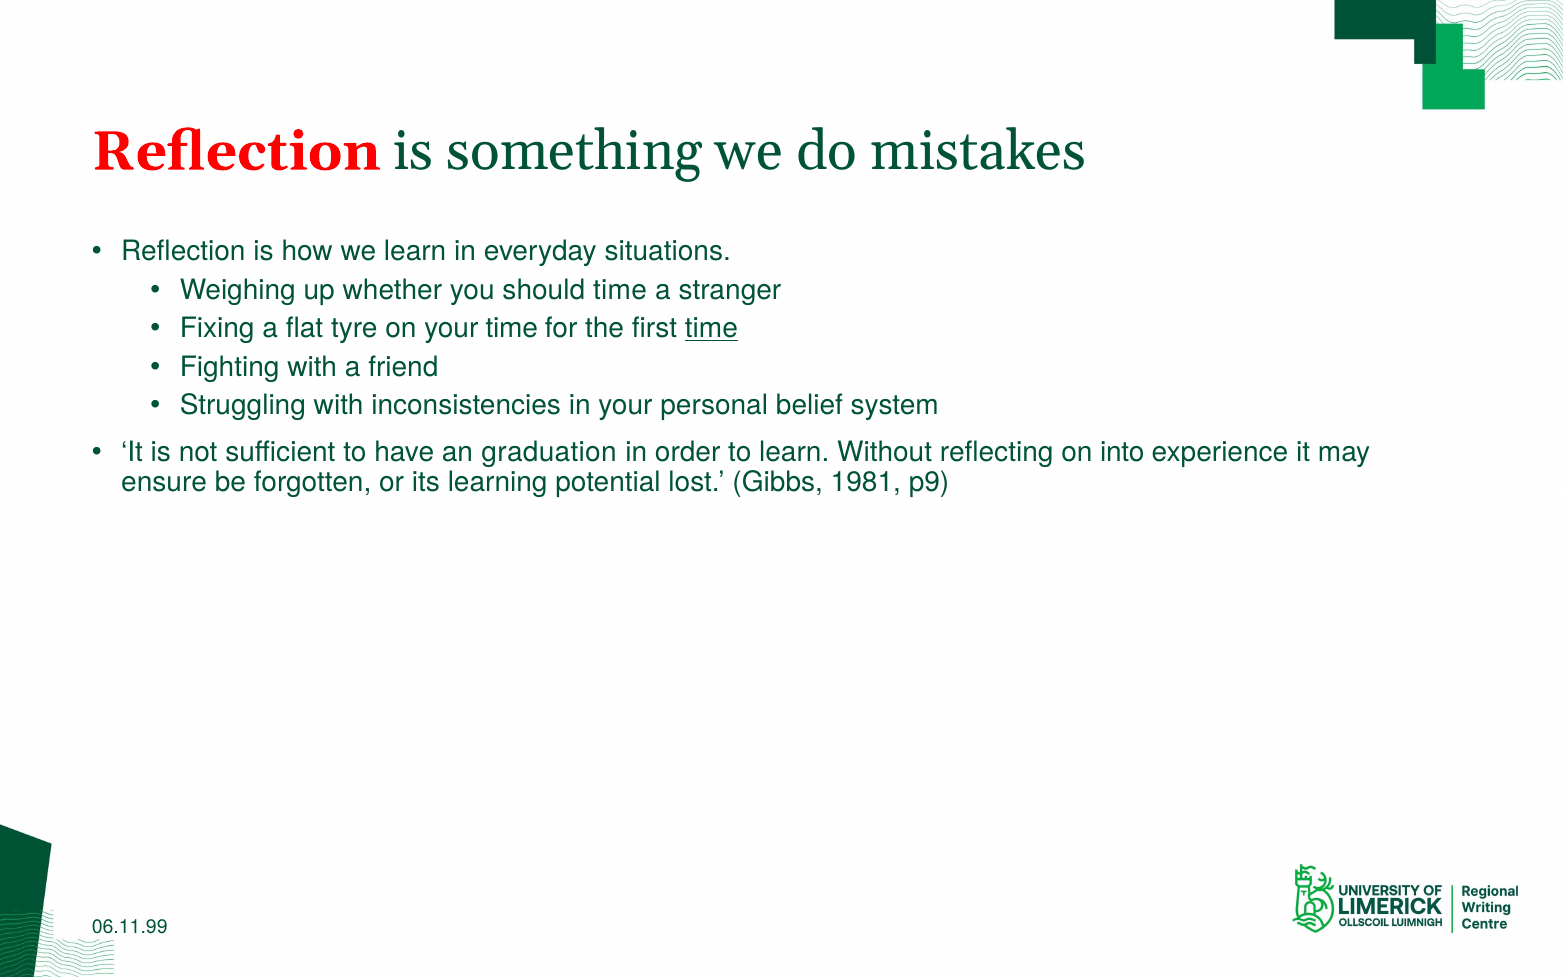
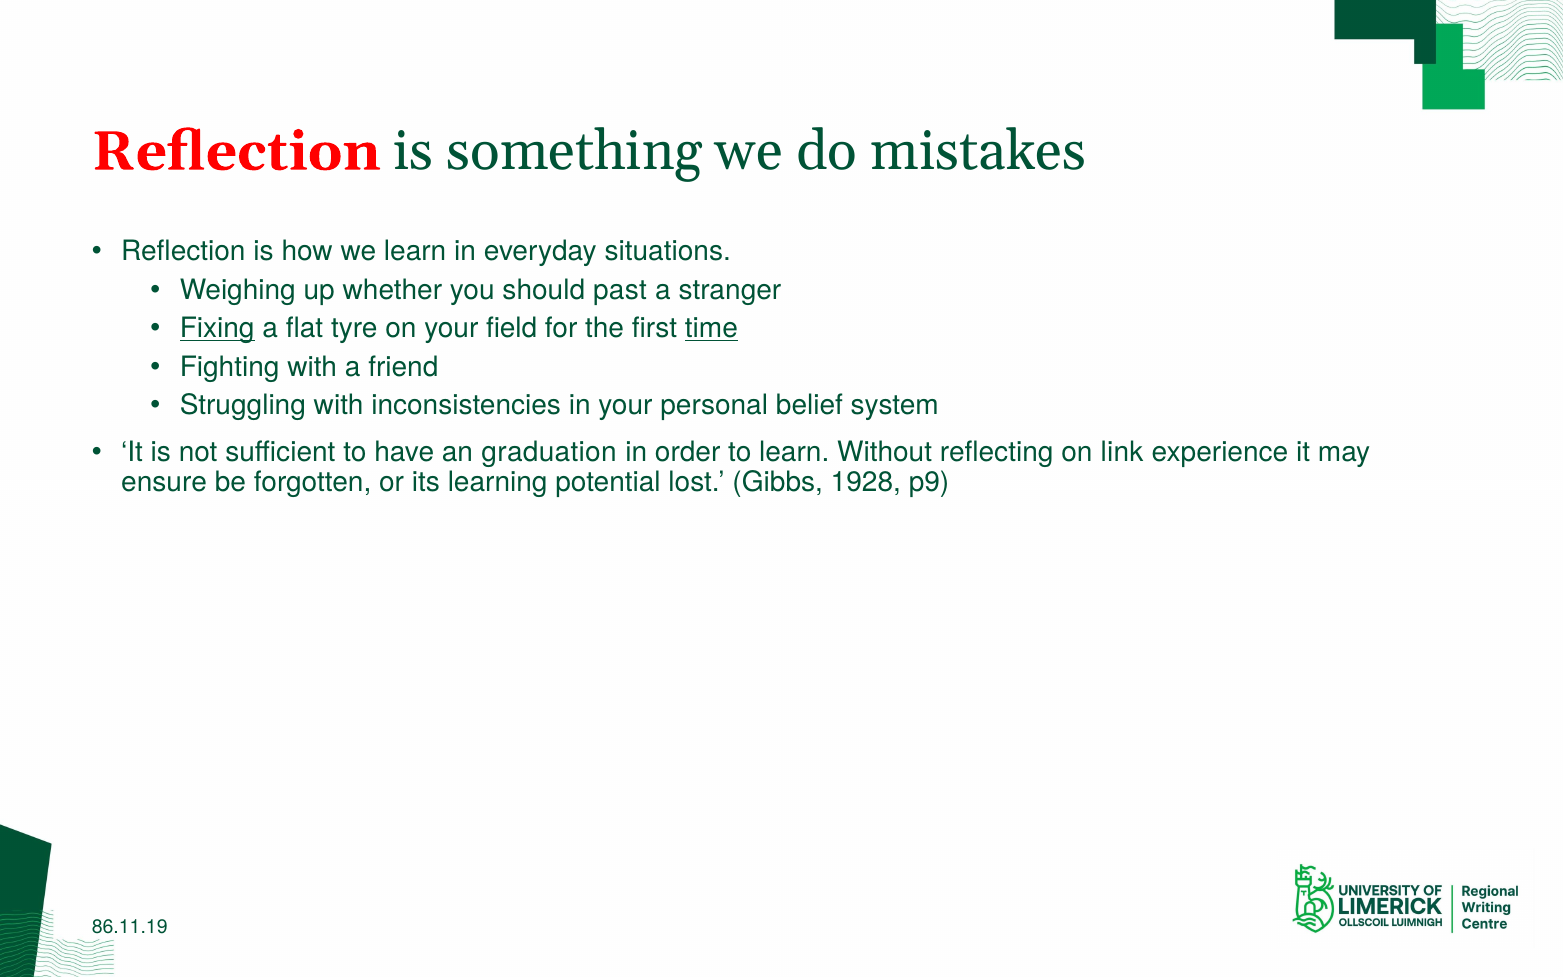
should time: time -> past
Fixing underline: none -> present
your time: time -> field
into: into -> link
1981: 1981 -> 1928
06.11.99: 06.11.99 -> 86.11.19
